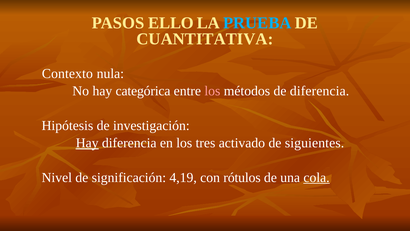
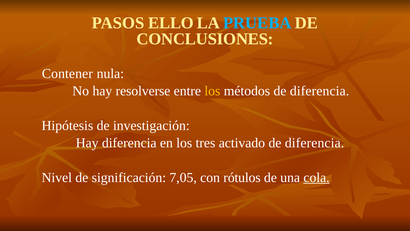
CUANTITATIVA: CUANTITATIVA -> CONCLUSIONES
Contexto: Contexto -> Contener
categórica: categórica -> resolverse
los at (212, 91) colour: pink -> yellow
Hay at (87, 143) underline: present -> none
siguientes at (315, 143): siguientes -> diferencia
4,19: 4,19 -> 7,05
